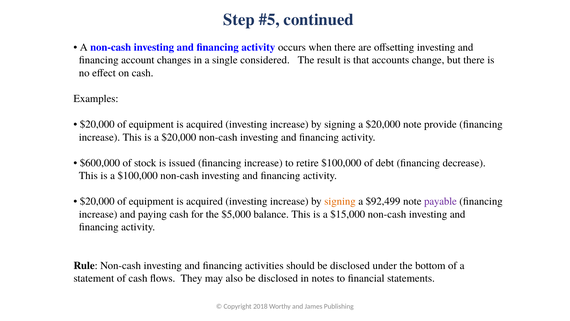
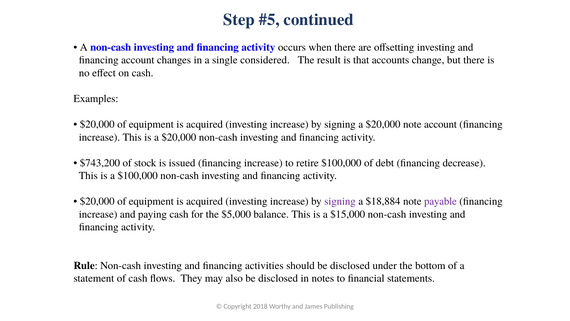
note provide: provide -> account
$600,000: $600,000 -> $743,200
signing at (340, 201) colour: orange -> purple
$92,499: $92,499 -> $18,884
